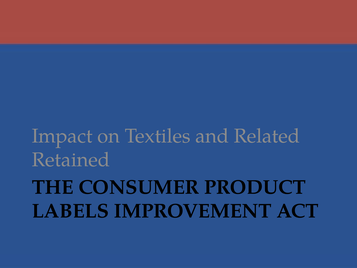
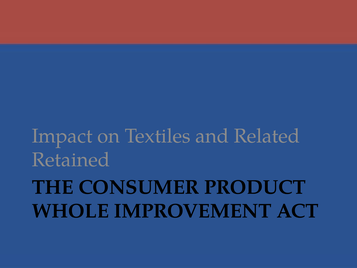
LABELS: LABELS -> WHOLE
